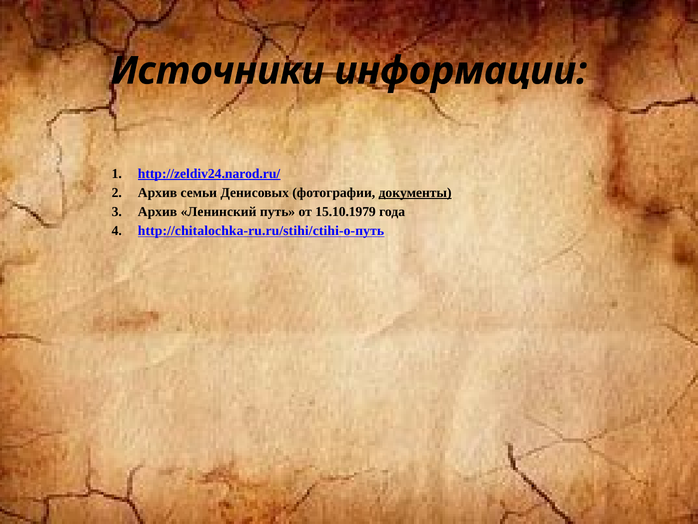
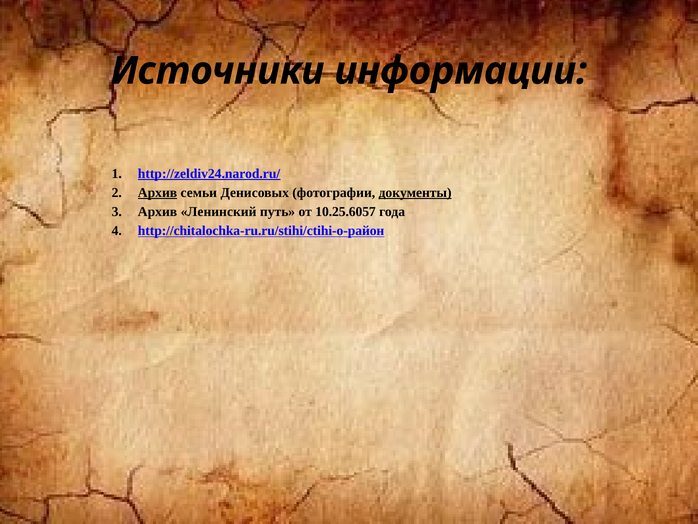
Архив at (158, 192) underline: none -> present
15.10.1979: 15.10.1979 -> 10.25.6057
http://chitalochka-ru.ru/stihi/ctihi-o-путь: http://chitalochka-ru.ru/stihi/ctihi-o-путь -> http://chitalochka-ru.ru/stihi/ctihi-o-район
